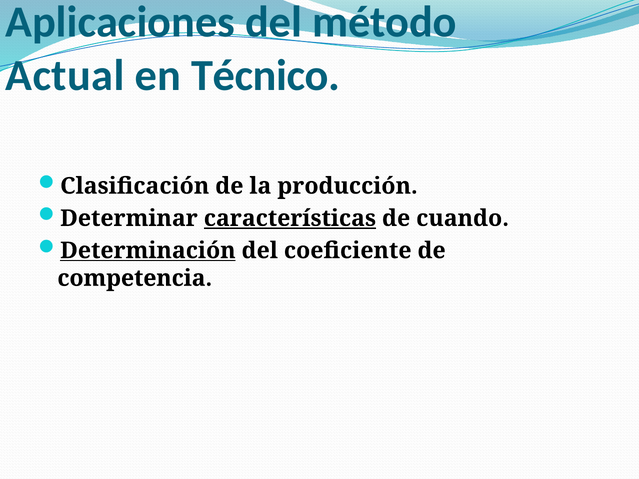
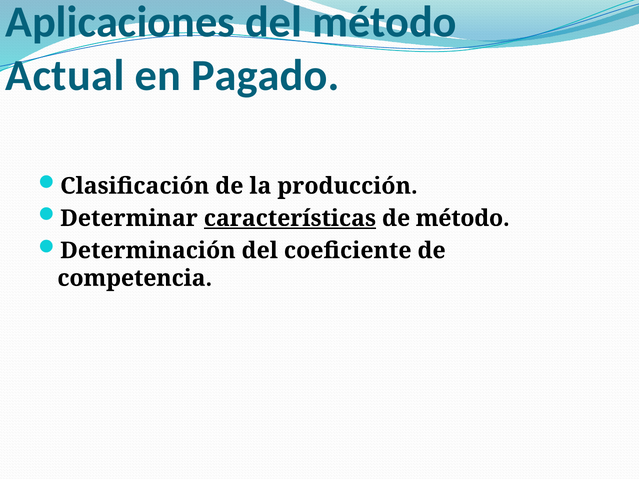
Técnico: Técnico -> Pagado
de cuando: cuando -> método
Determinación underline: present -> none
